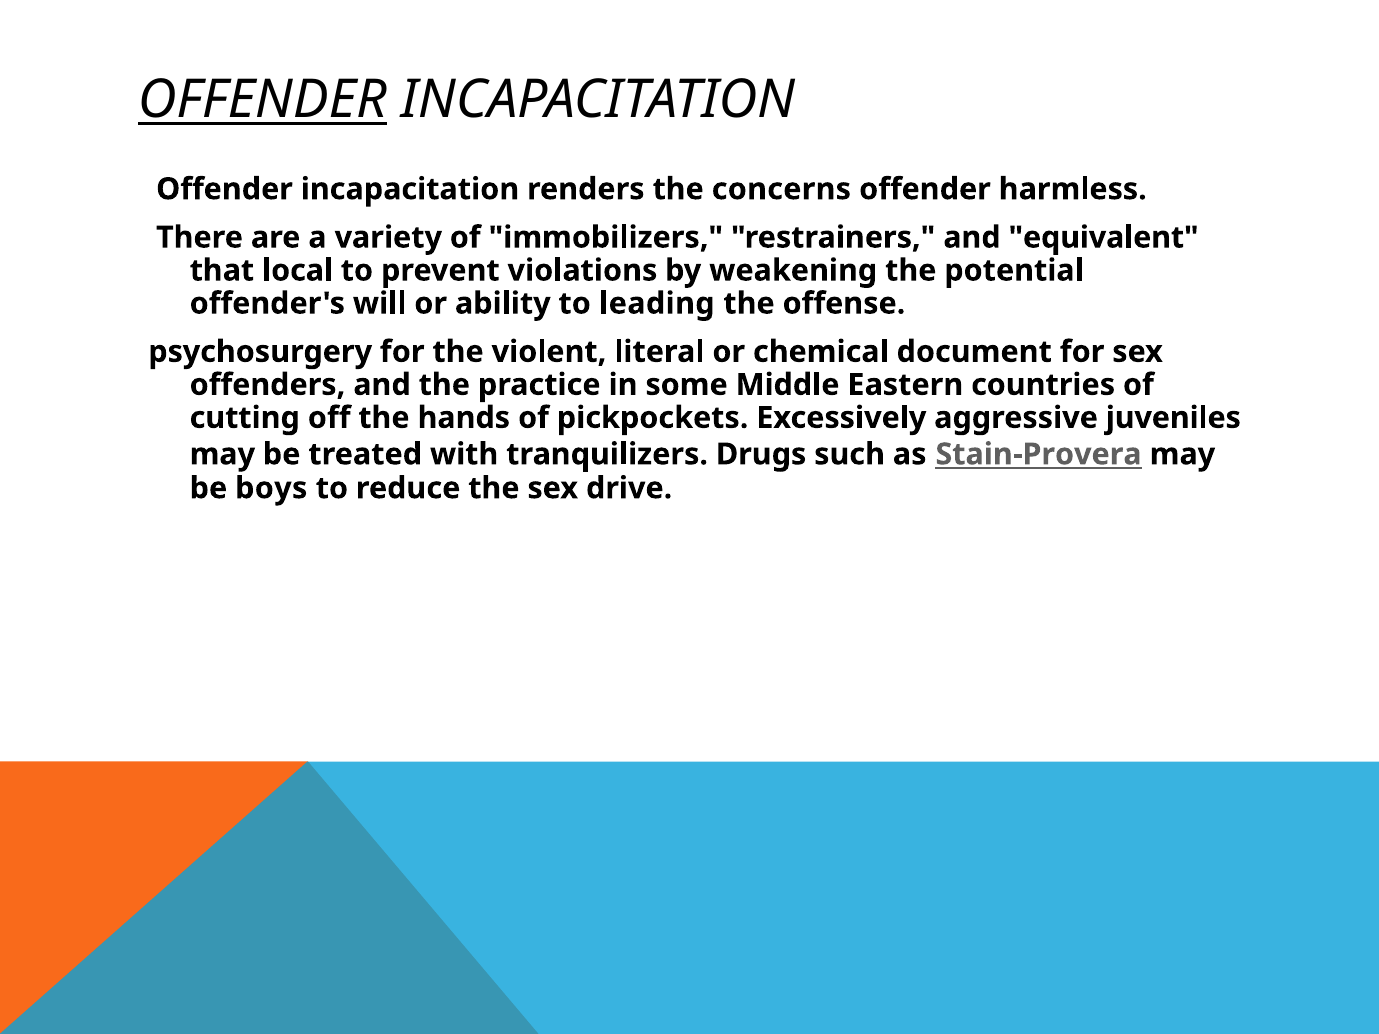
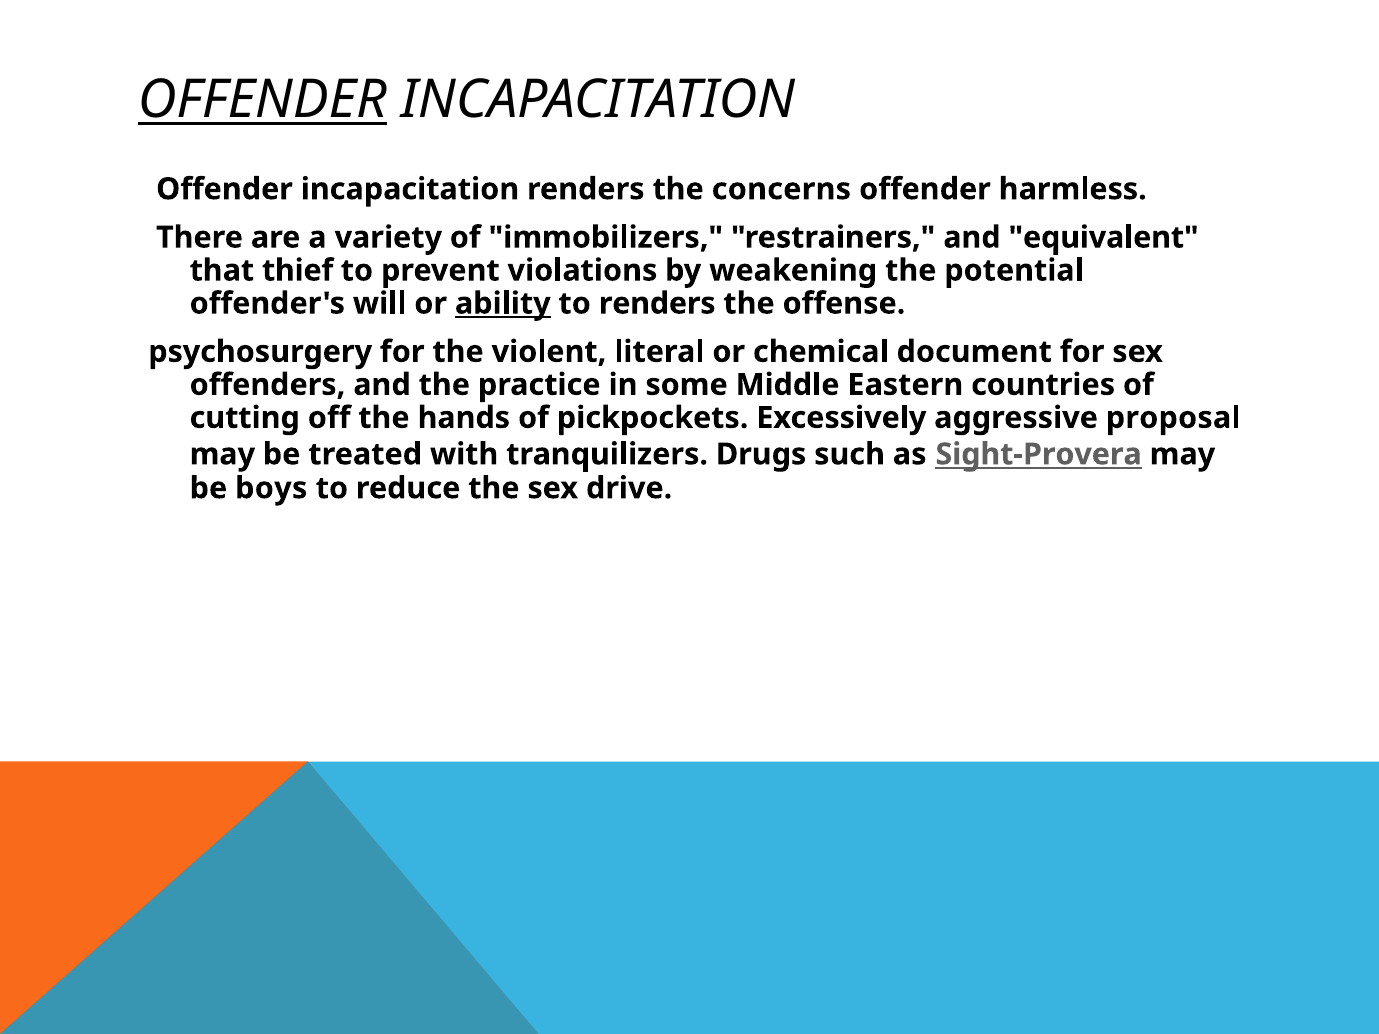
local: local -> thief
ability underline: none -> present
to leading: leading -> renders
juveniles: juveniles -> proposal
Stain-Provera: Stain-Provera -> Sight-Provera
